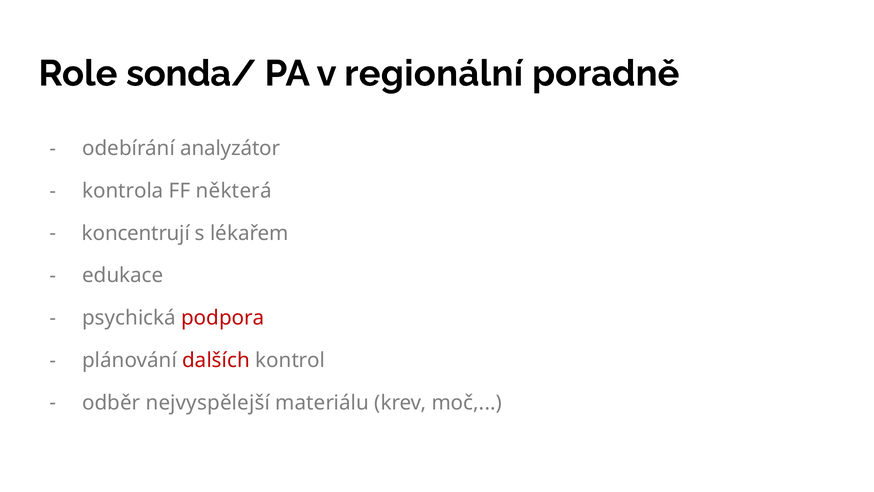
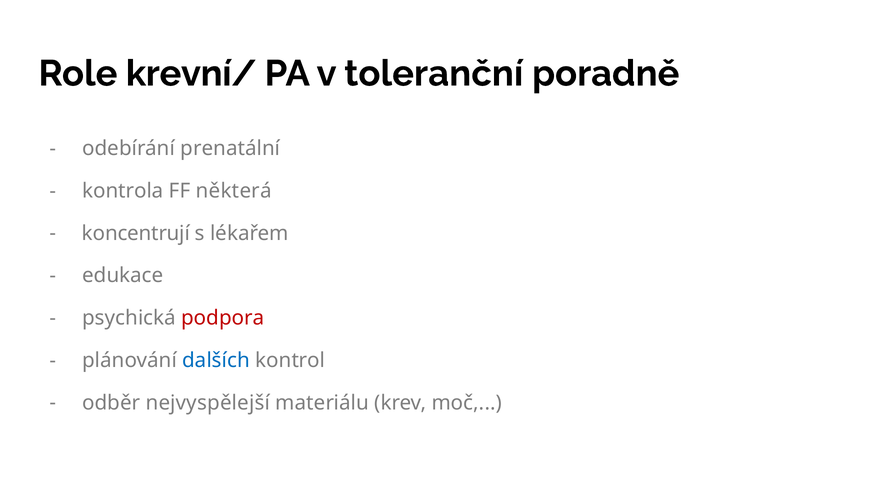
sonda/: sonda/ -> krevní/
regionální: regionální -> toleranční
analyzátor: analyzátor -> prenatální
dalších colour: red -> blue
